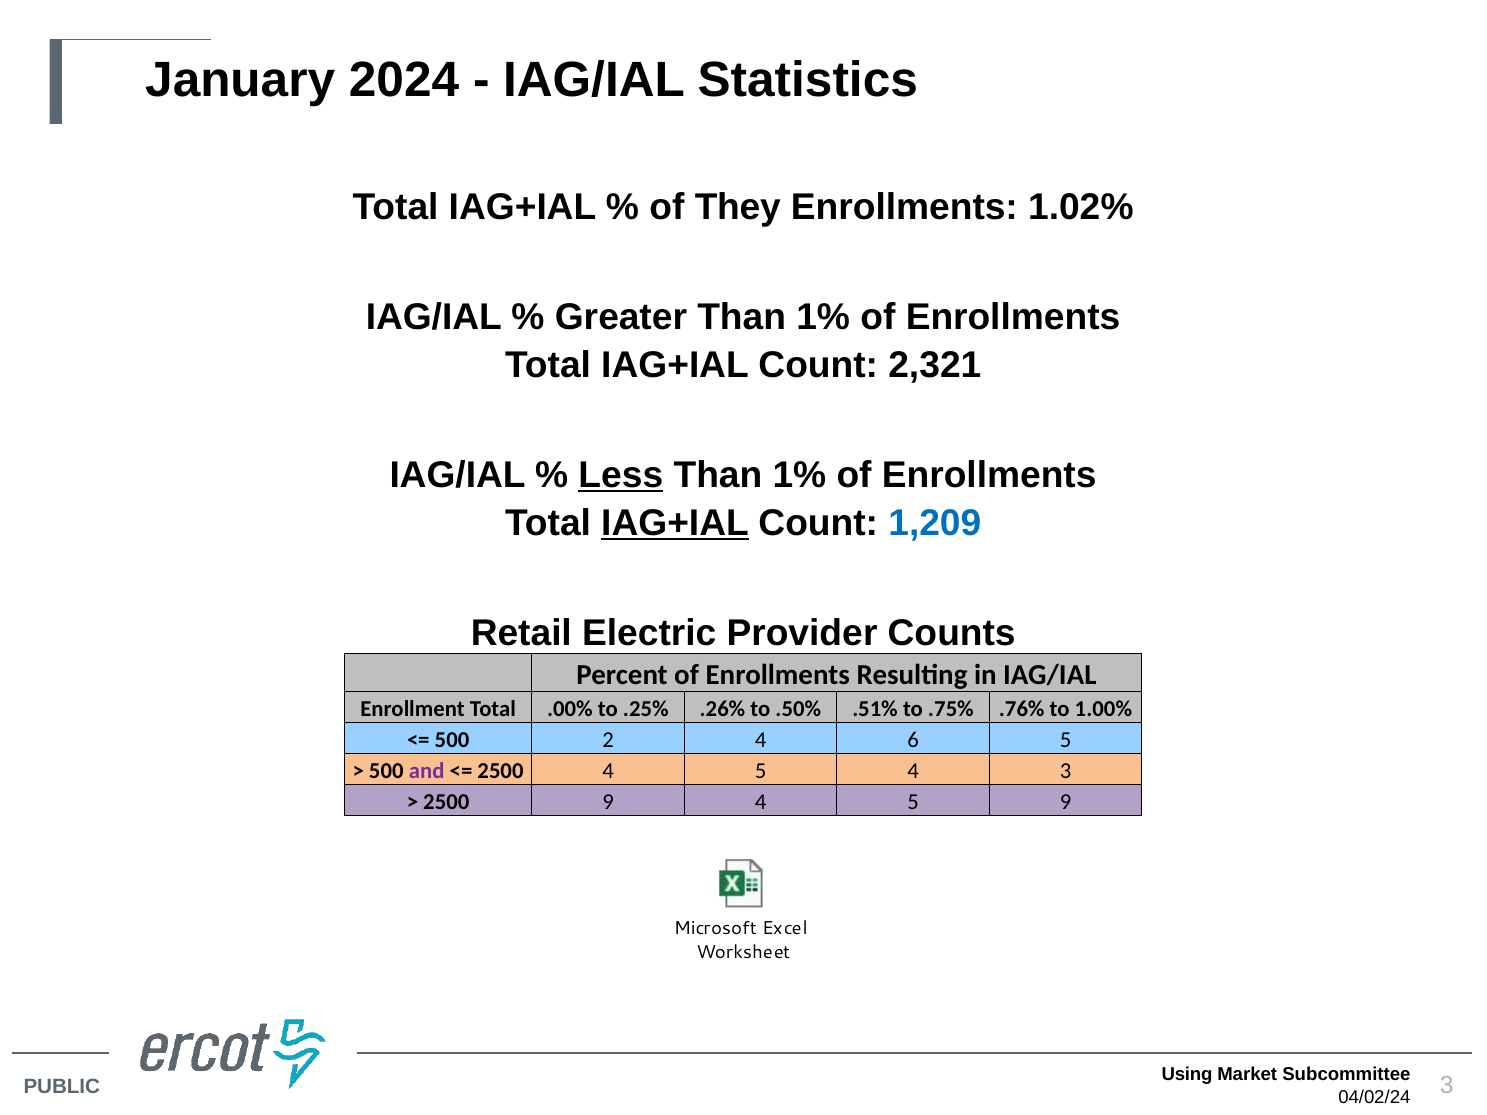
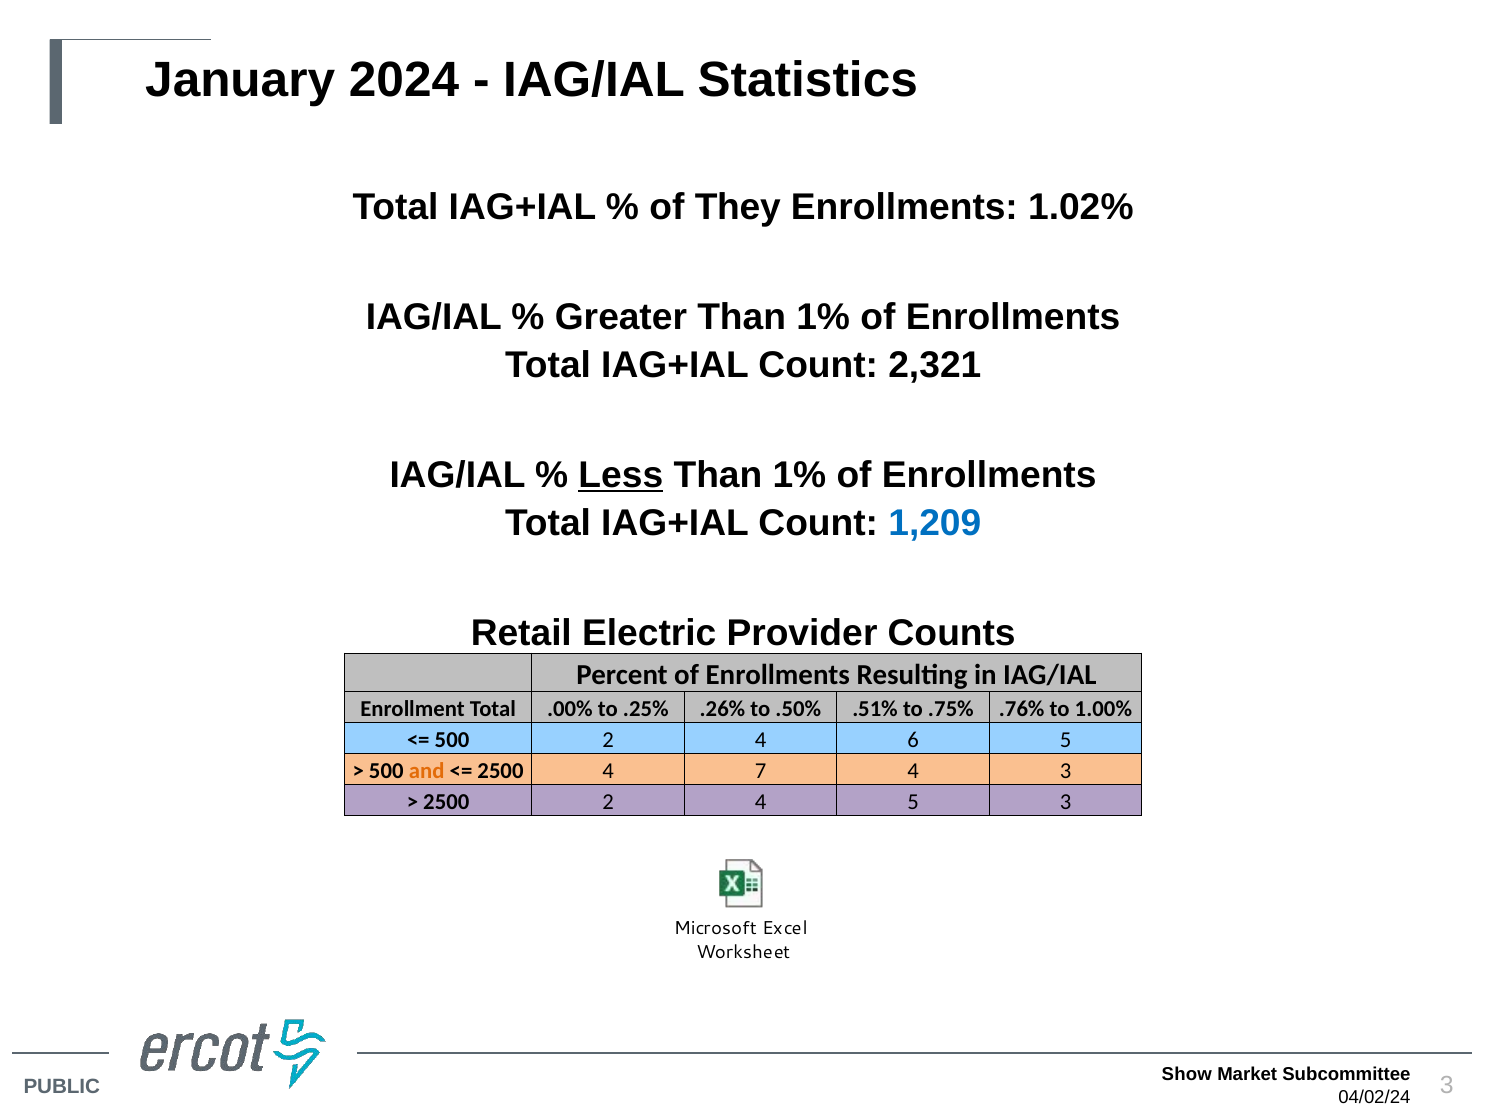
IAG+IAL at (675, 523) underline: present -> none
and colour: purple -> orange
2500 4 5: 5 -> 7
2500 9: 9 -> 2
5 9: 9 -> 3
Using: Using -> Show
